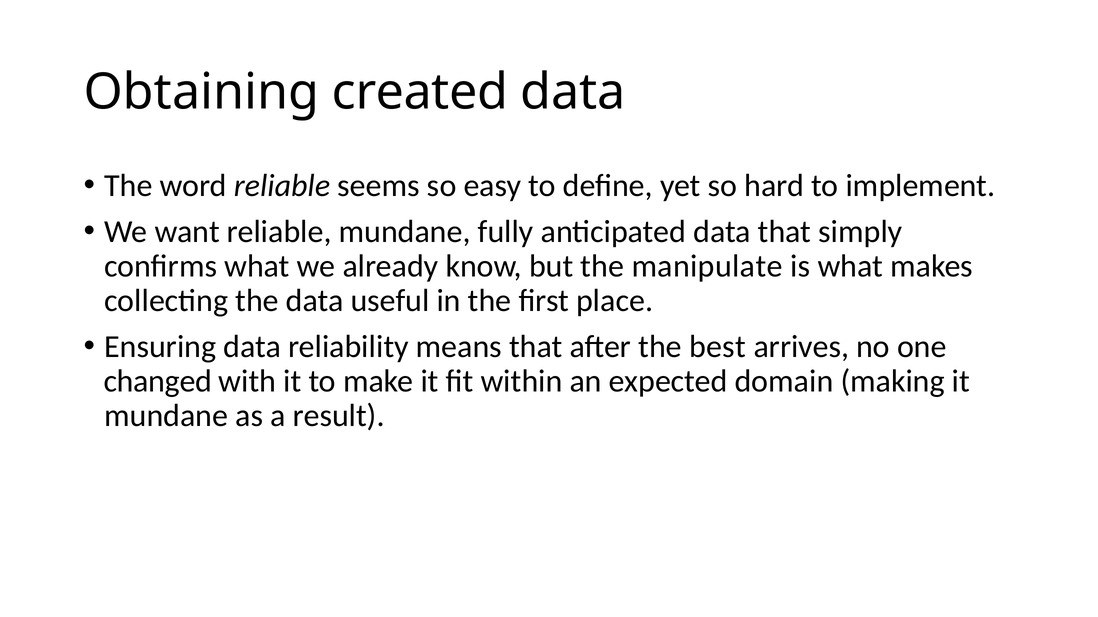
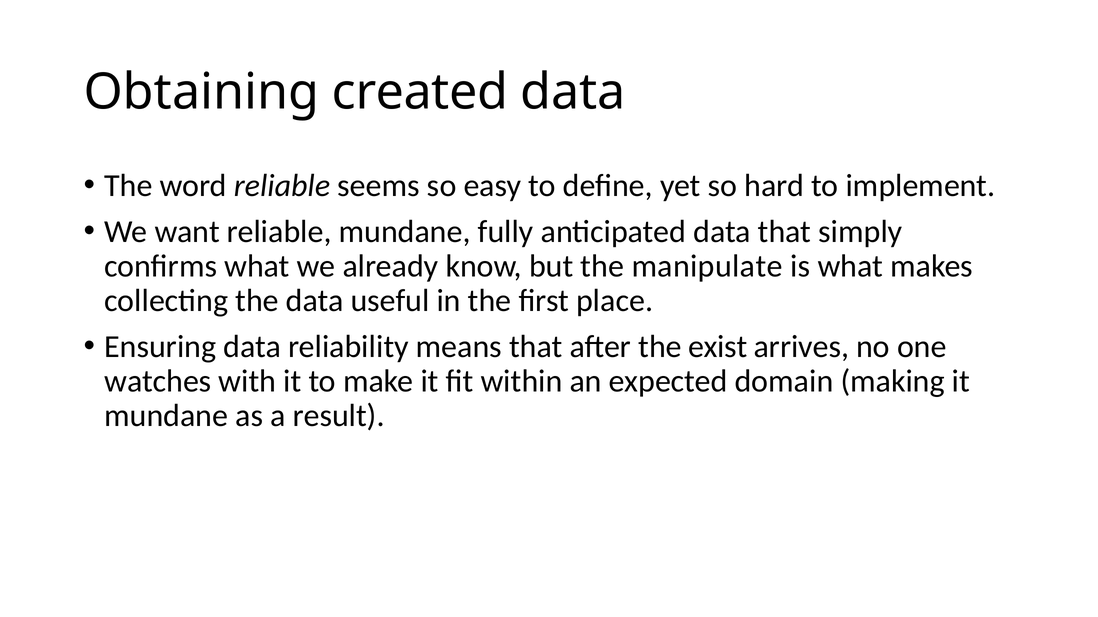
best: best -> exist
changed: changed -> watches
